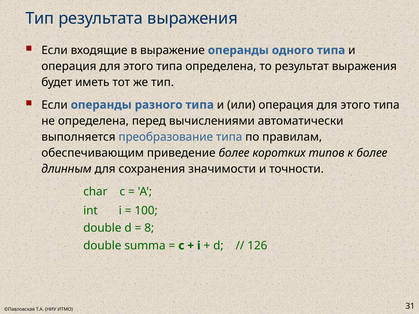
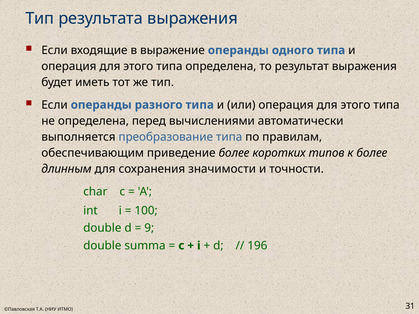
8: 8 -> 9
126: 126 -> 196
